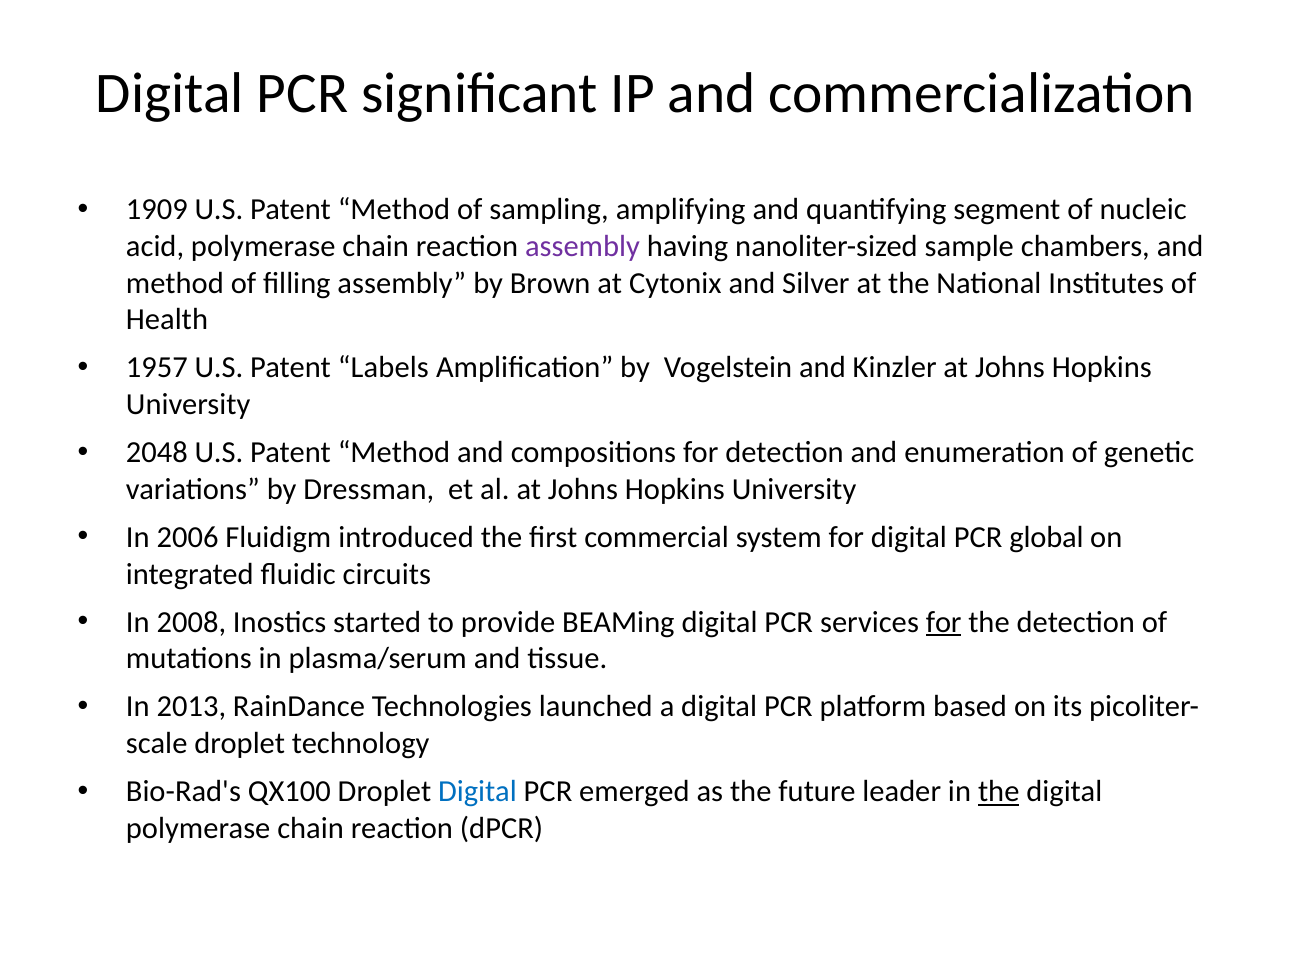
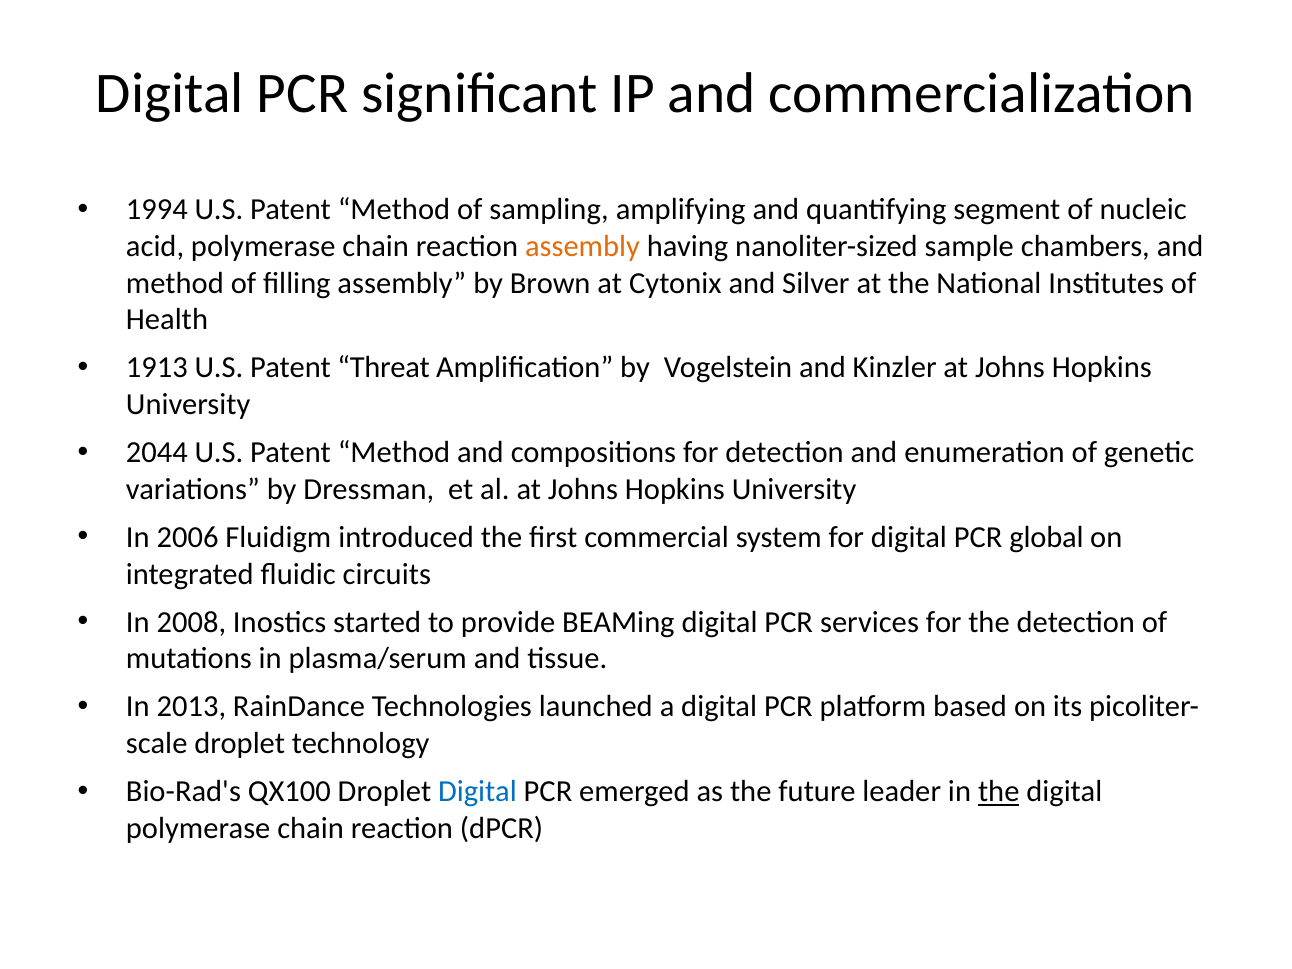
1909: 1909 -> 1994
assembly at (582, 247) colour: purple -> orange
1957: 1957 -> 1913
Labels: Labels -> Threat
2048: 2048 -> 2044
for at (944, 622) underline: present -> none
